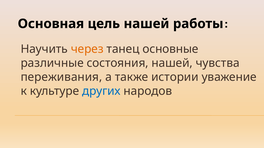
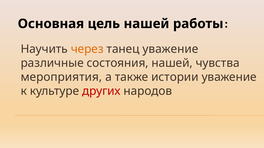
танец основные: основные -> уважение
переживания: переживания -> мероприятия
других colour: blue -> red
